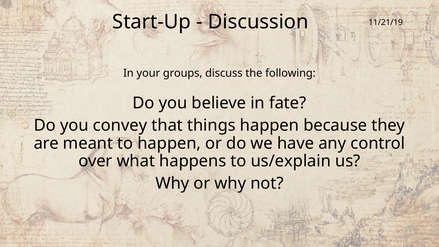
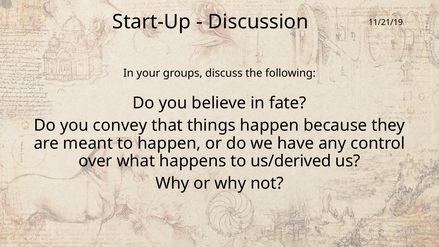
us/explain: us/explain -> us/derived
